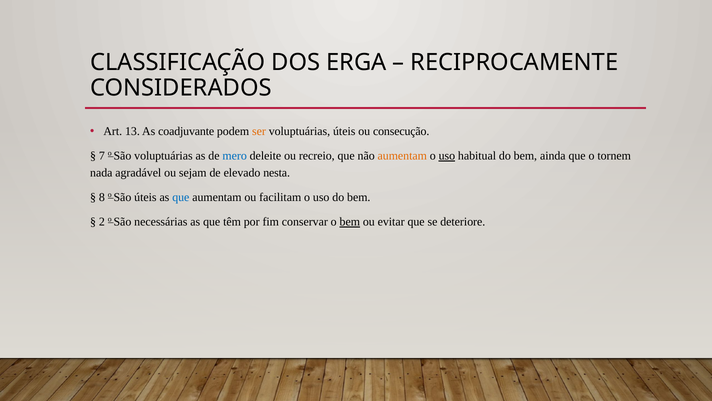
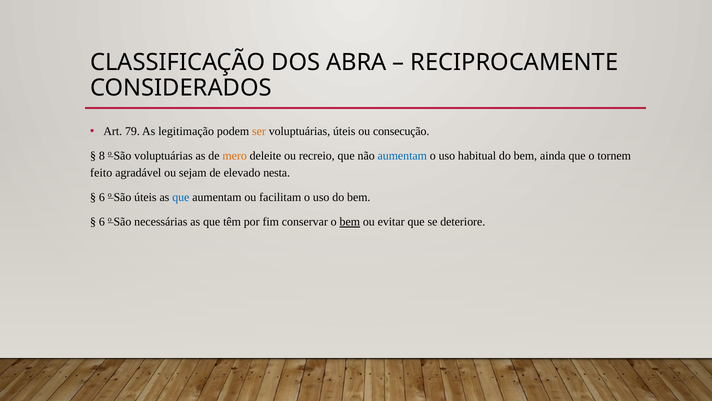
ERGA: ERGA -> ABRA
13: 13 -> 79
coadjuvante: coadjuvante -> legitimação
7: 7 -> 8
mero colour: blue -> orange
aumentam at (402, 156) colour: orange -> blue
uso at (447, 156) underline: present -> none
nada: nada -> feito
8 at (102, 197): 8 -> 6
2 at (102, 222): 2 -> 6
